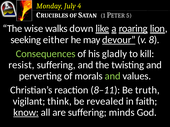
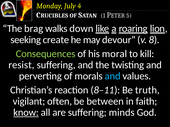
wise: wise -> brag
either: either -> create
devour underline: present -> none
gladly: gladly -> moral
and at (113, 76) colour: light green -> light blue
think: think -> often
revealed: revealed -> between
